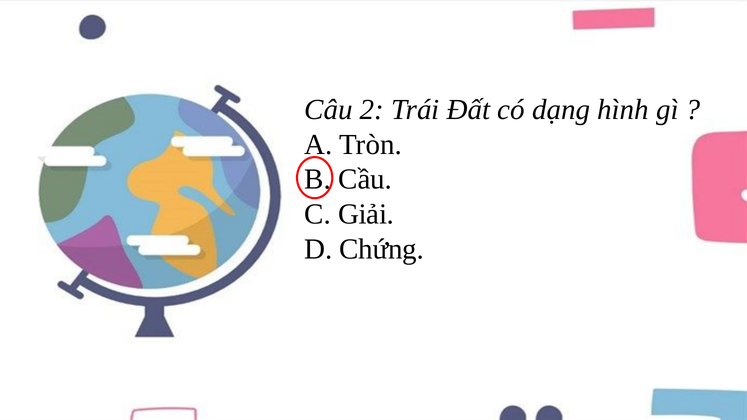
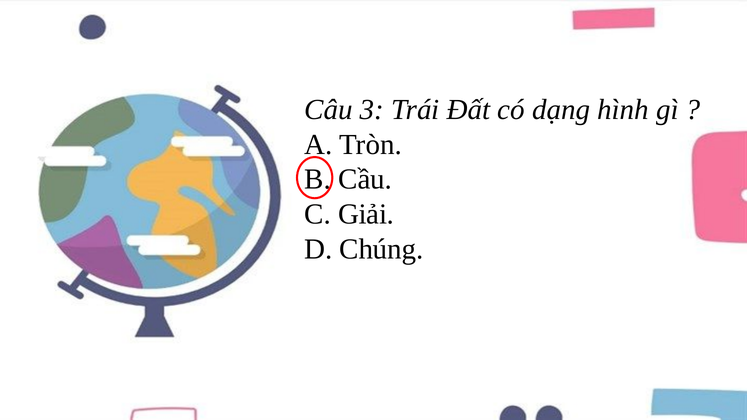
2: 2 -> 3
Chứng: Chứng -> Chúng
